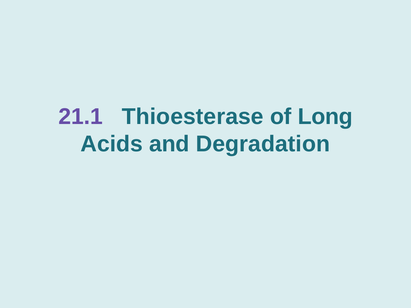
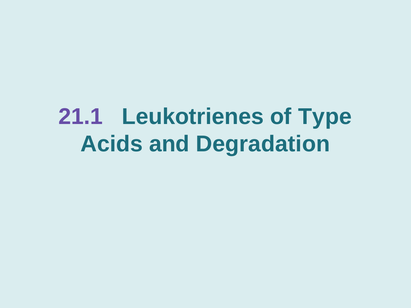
Thioesterase: Thioesterase -> Leukotrienes
Long: Long -> Type
